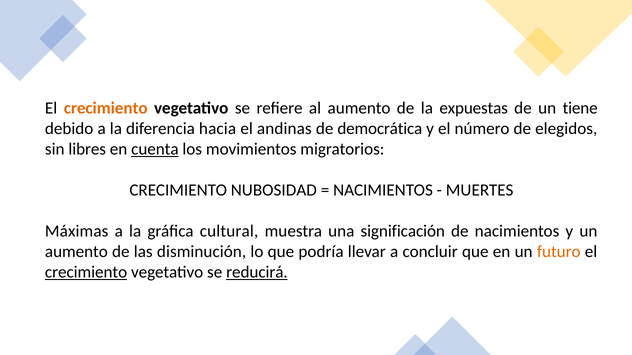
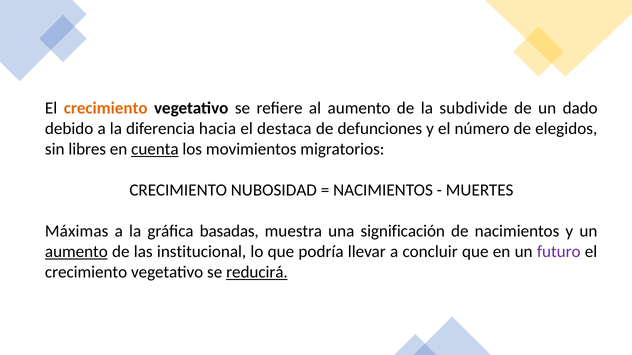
expuestas: expuestas -> subdivide
tiene: tiene -> dado
andinas: andinas -> destaca
democrática: democrática -> defunciones
cultural: cultural -> basadas
aumento at (76, 252) underline: none -> present
disminución: disminución -> institucional
futuro colour: orange -> purple
crecimiento at (86, 272) underline: present -> none
